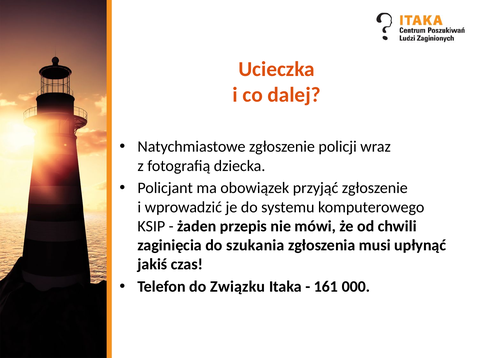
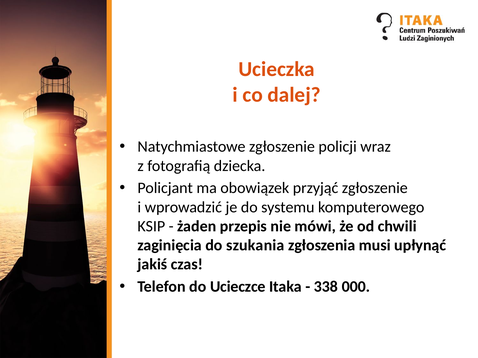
Związku: Związku -> Ucieczce
161: 161 -> 338
